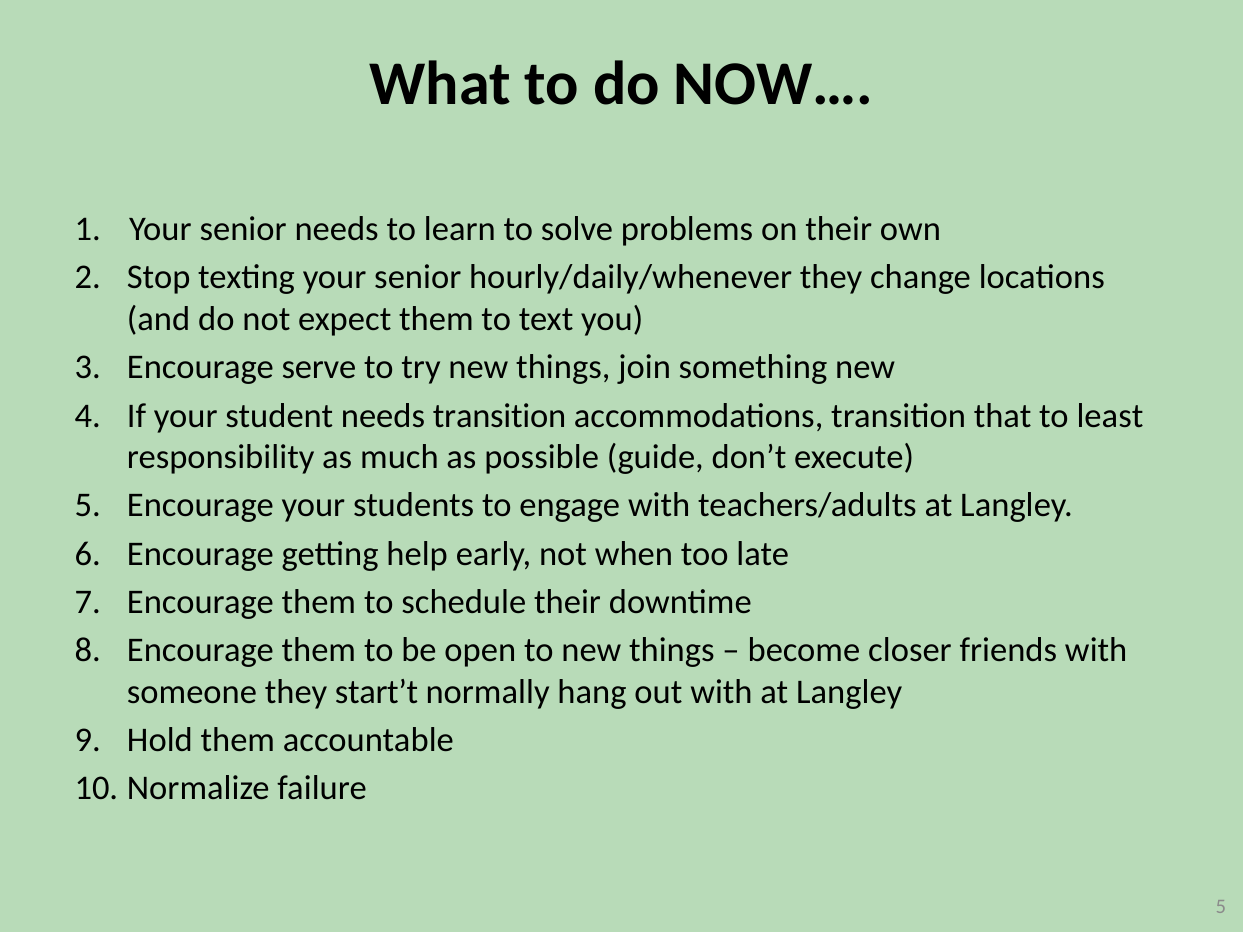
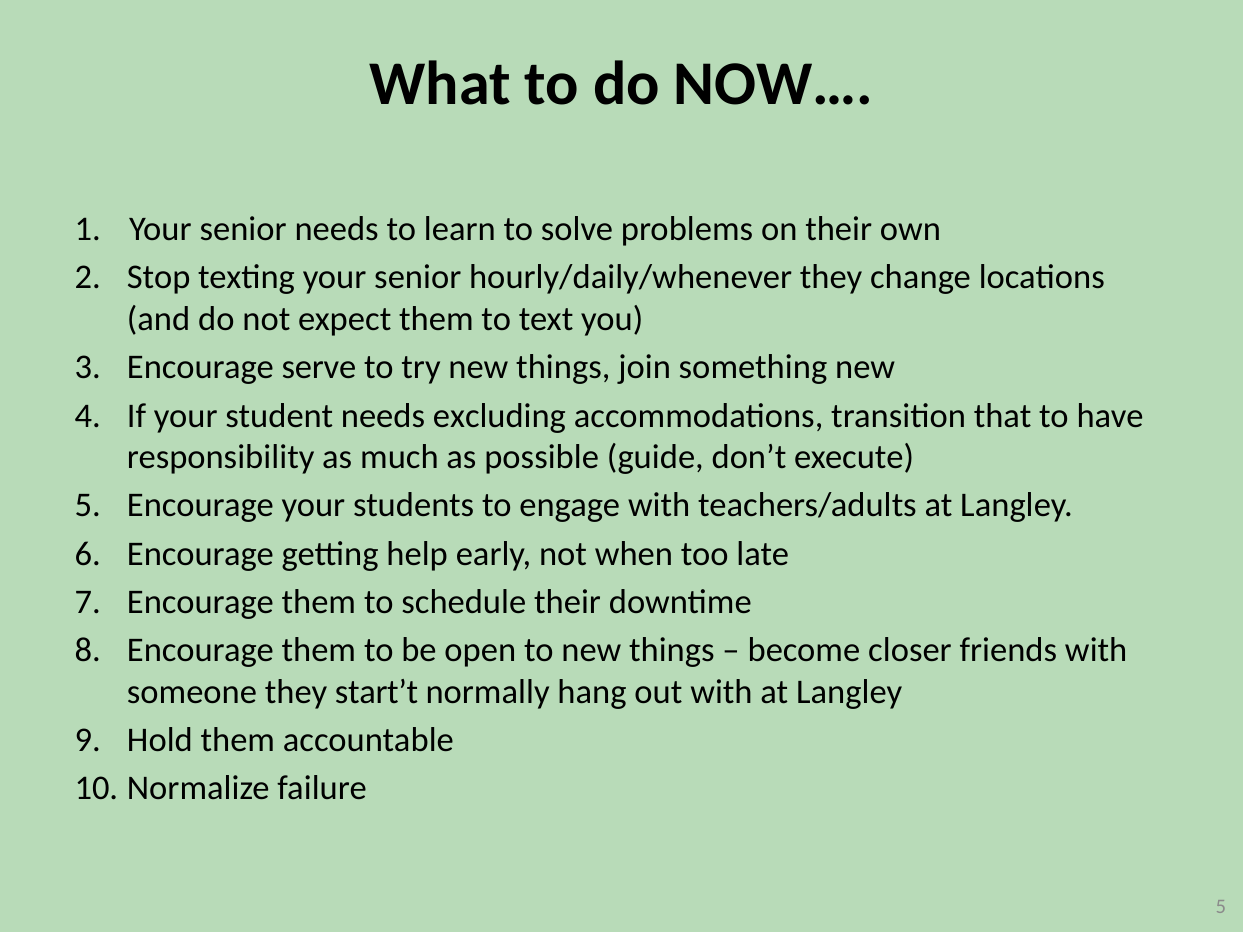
needs transition: transition -> excluding
least: least -> have
